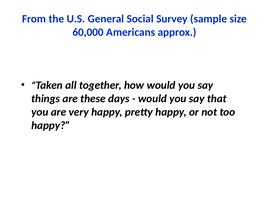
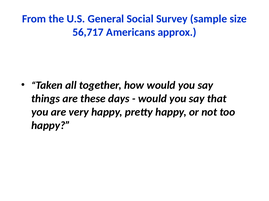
60,000: 60,000 -> 56,717
